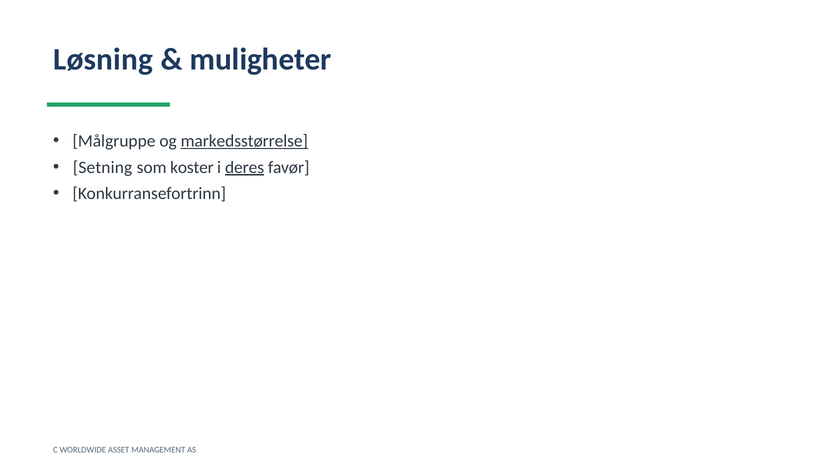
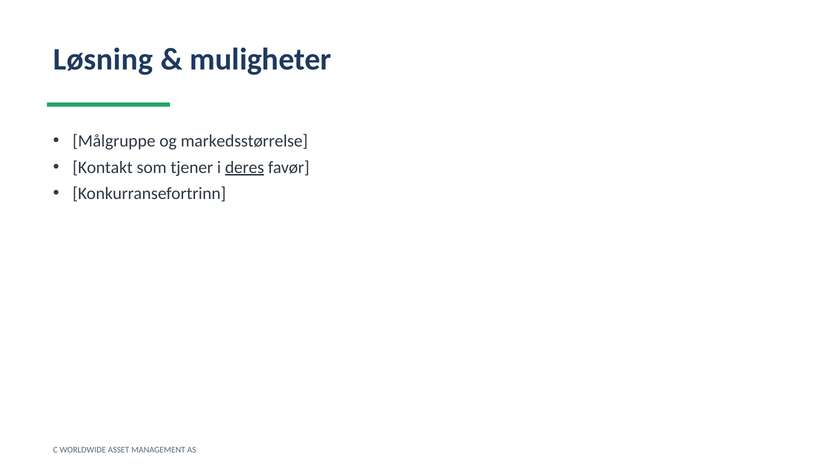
markedsstørrelse underline: present -> none
Setning: Setning -> Kontakt
koster: koster -> tjener
